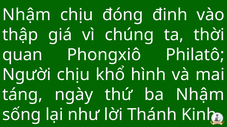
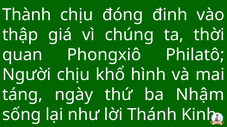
Nhậm at (27, 15): Nhậm -> Thành
